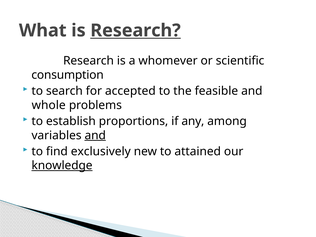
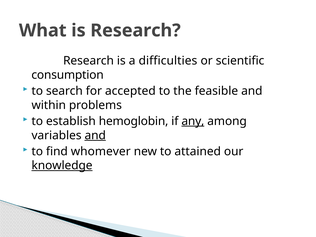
Research at (136, 30) underline: present -> none
whomever: whomever -> difficulties
whole: whole -> within
proportions: proportions -> hemoglobin
any underline: none -> present
exclusively: exclusively -> whomever
